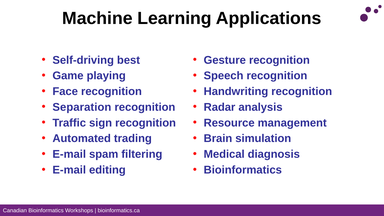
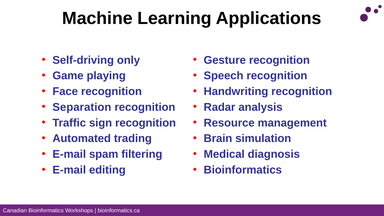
best: best -> only
